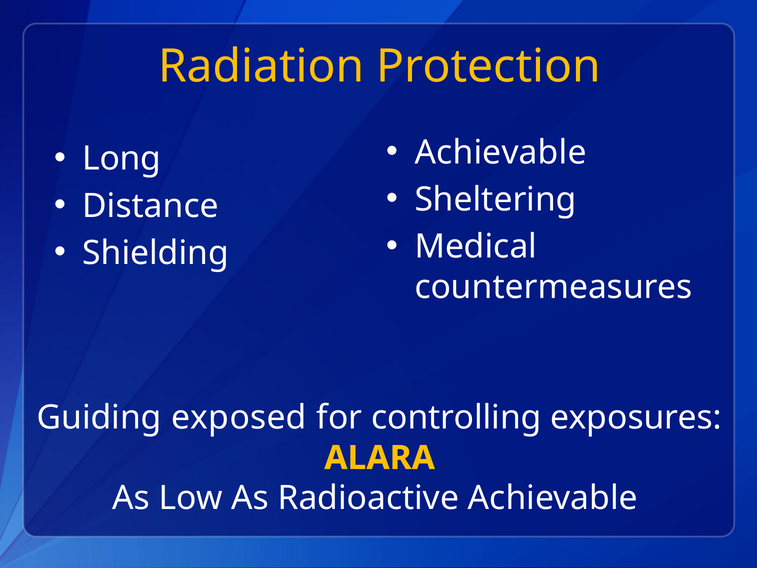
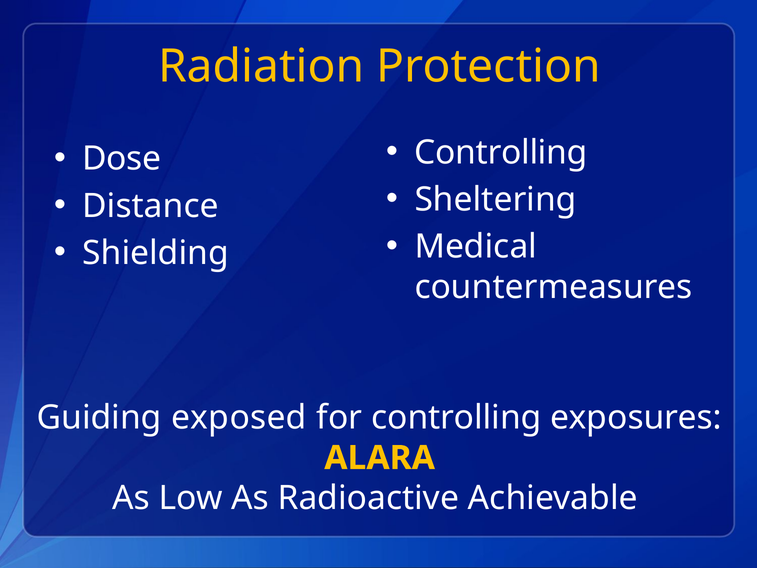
Achievable at (501, 152): Achievable -> Controlling
Long: Long -> Dose
